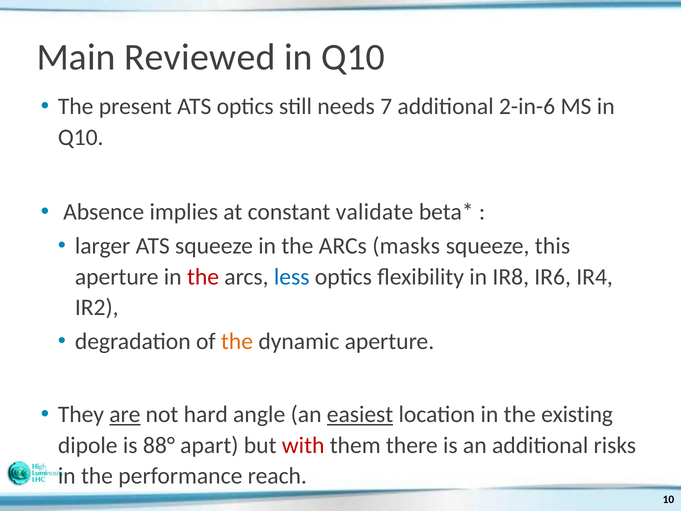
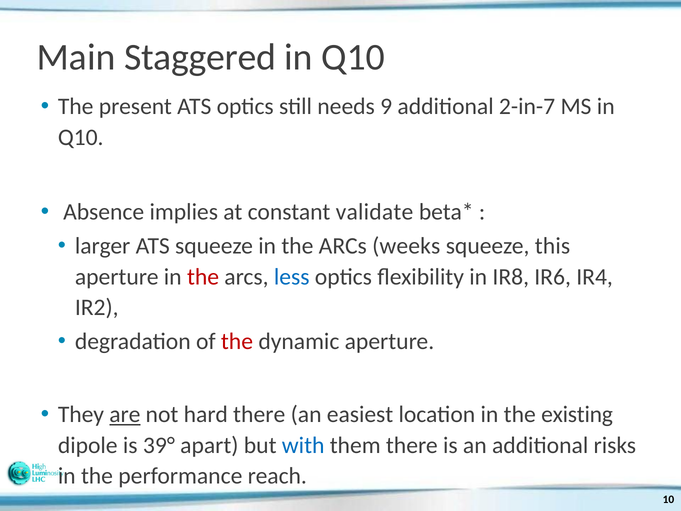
Reviewed: Reviewed -> Staggered
7: 7 -> 9
2-in-6: 2-in-6 -> 2-in-7
masks: masks -> weeks
the at (237, 341) colour: orange -> red
hard angle: angle -> there
easiest underline: present -> none
88°: 88° -> 39°
with colour: red -> blue
